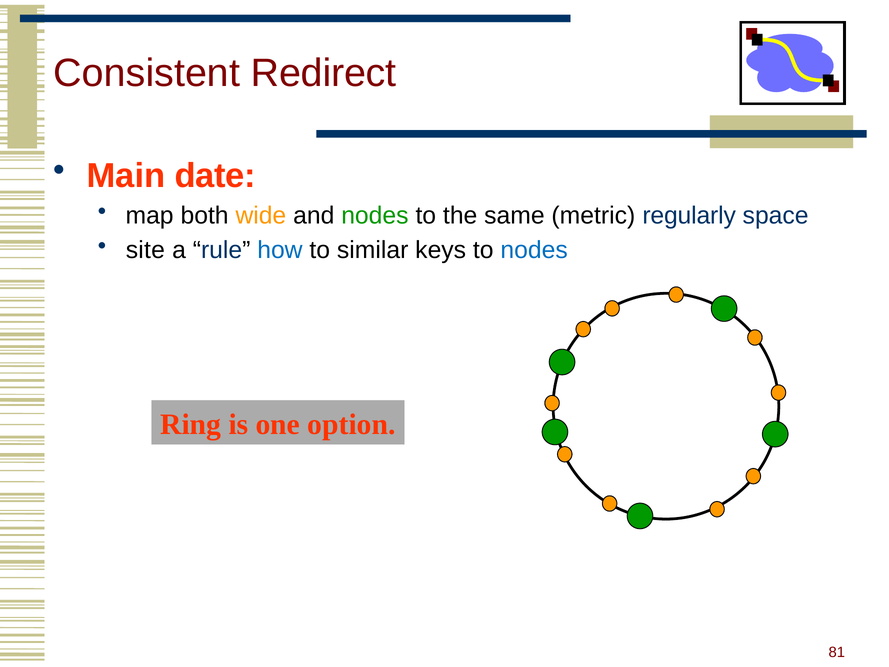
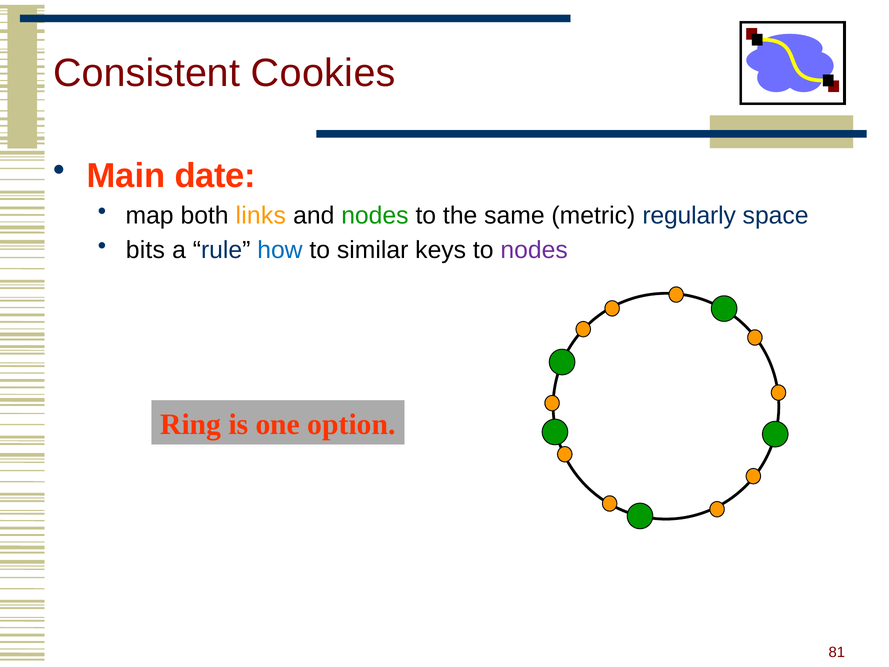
Redirect: Redirect -> Cookies
wide: wide -> links
site: site -> bits
nodes at (534, 250) colour: blue -> purple
